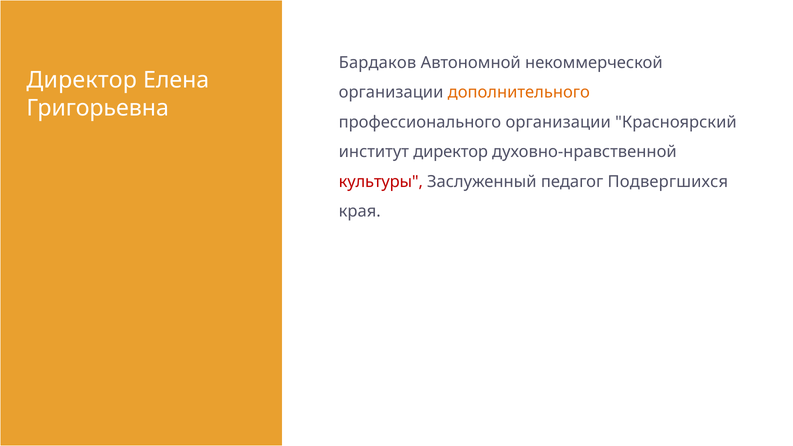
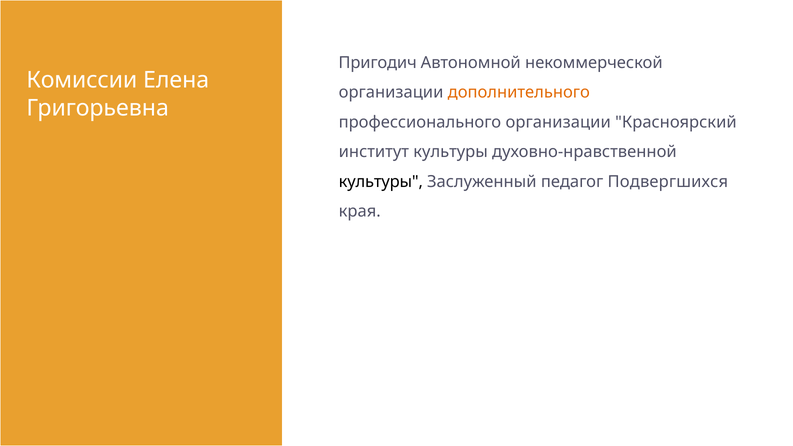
Бардаков: Бардаков -> Пригодич
Директор at (82, 80): Директор -> Комиссии
институт директор: директор -> культуры
культуры at (381, 182) colour: red -> black
